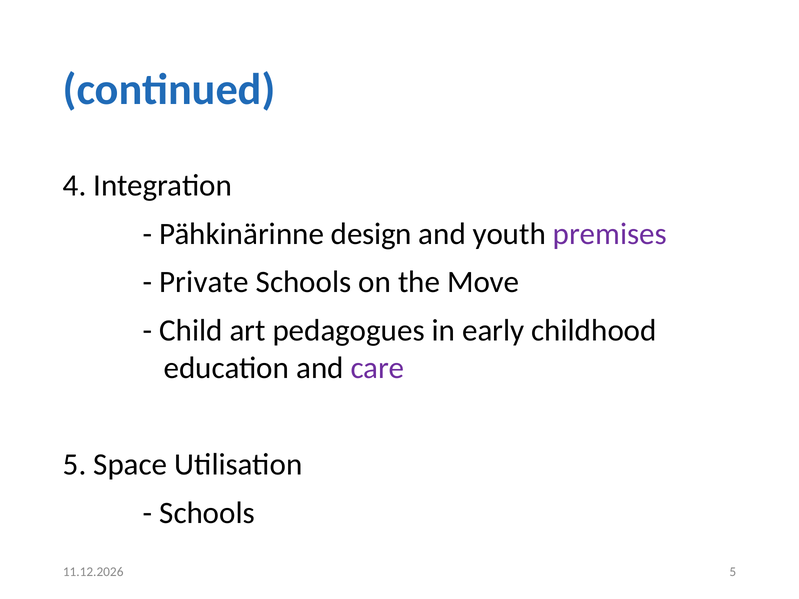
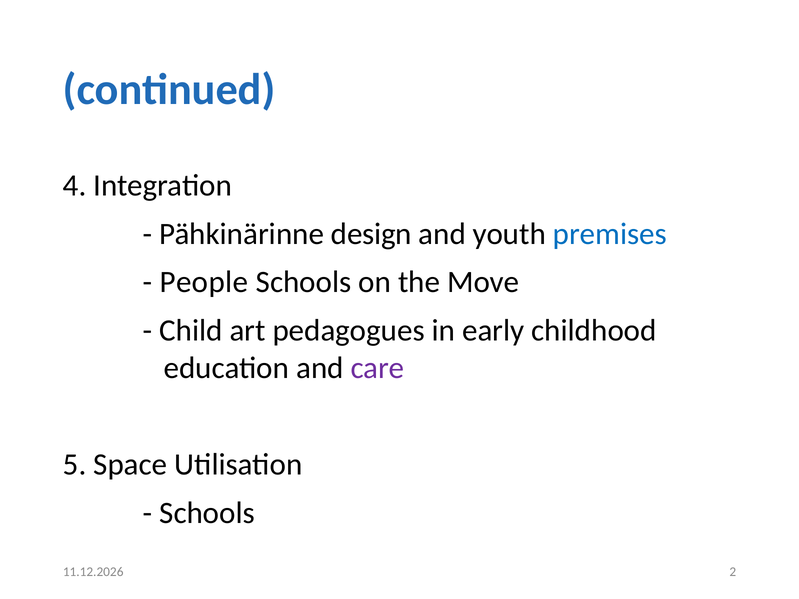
premises colour: purple -> blue
Private: Private -> People
5 at (733, 572): 5 -> 2
